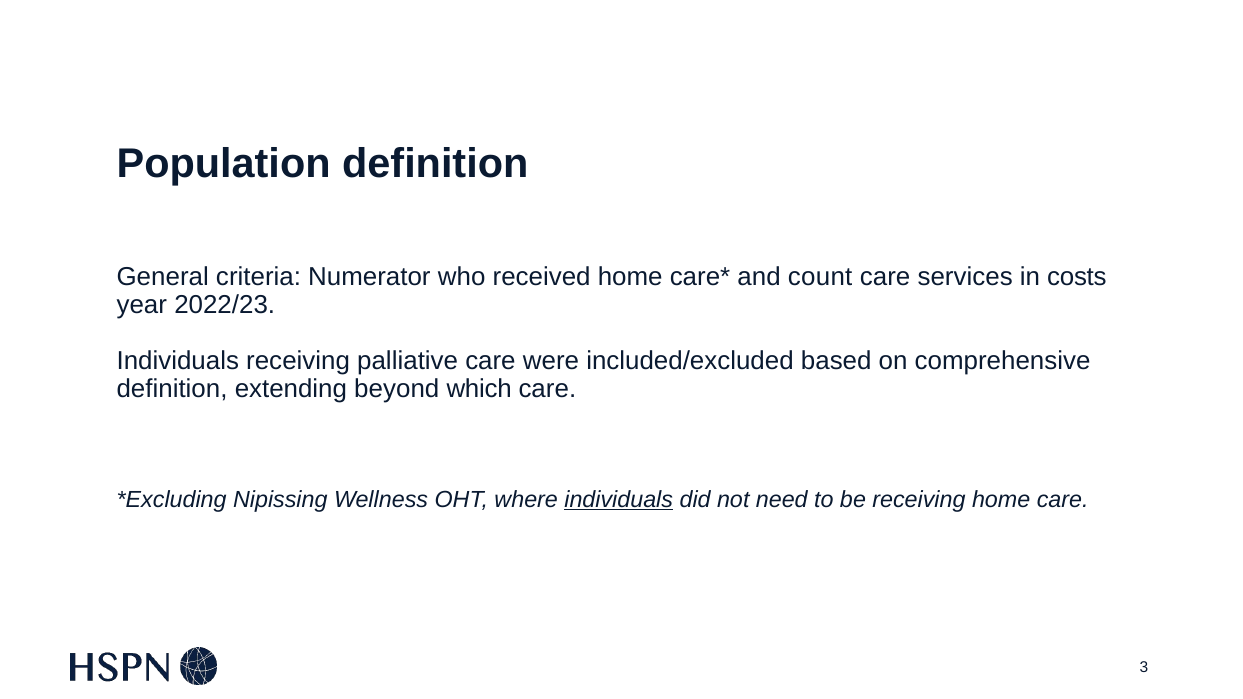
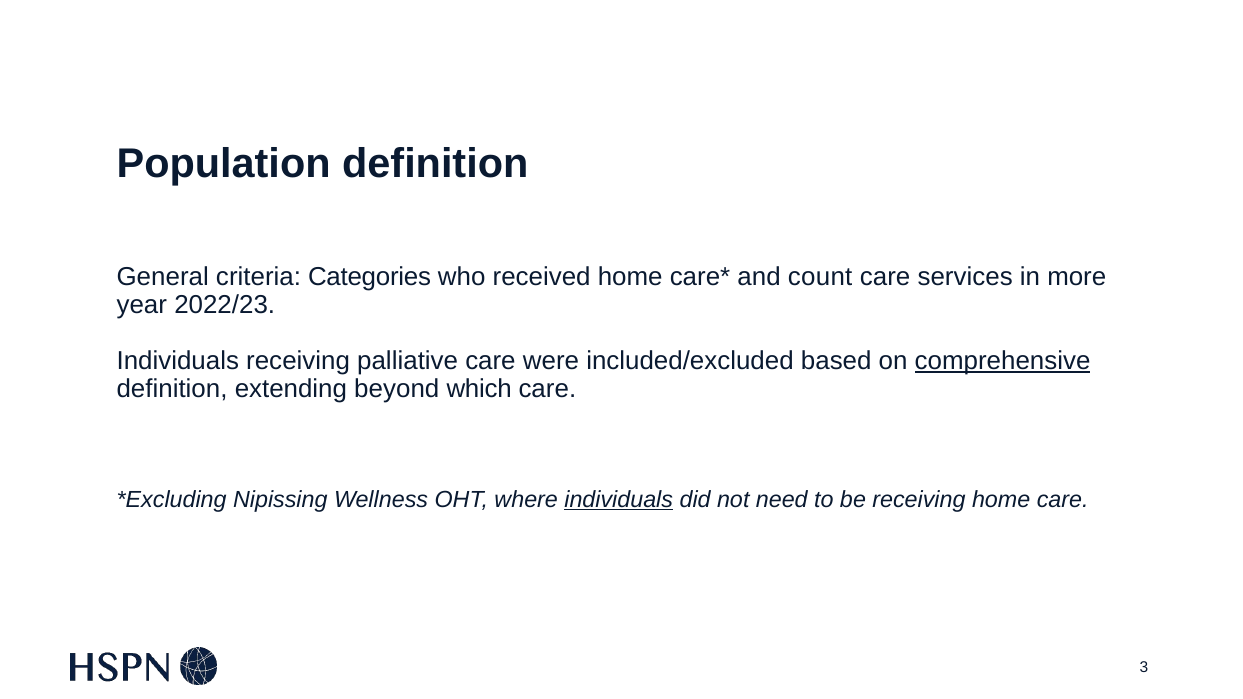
Numerator: Numerator -> Categories
costs: costs -> more
comprehensive underline: none -> present
